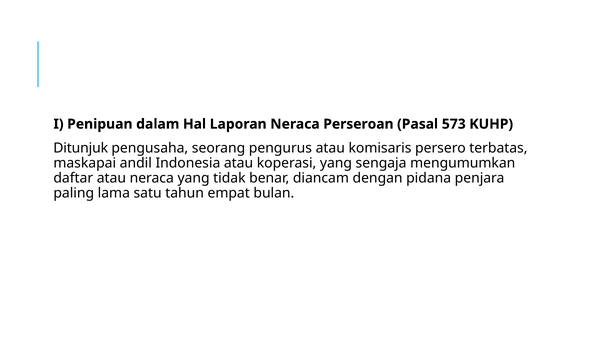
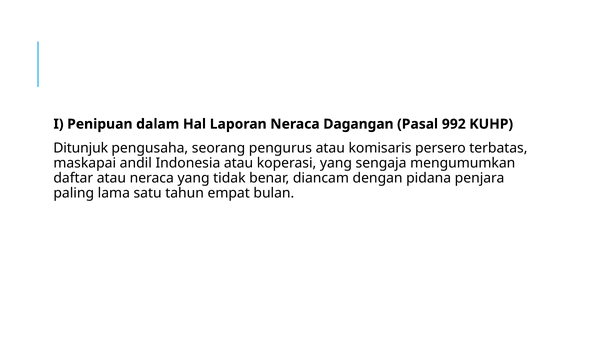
Perseroan: Perseroan -> Dagangan
573: 573 -> 992
